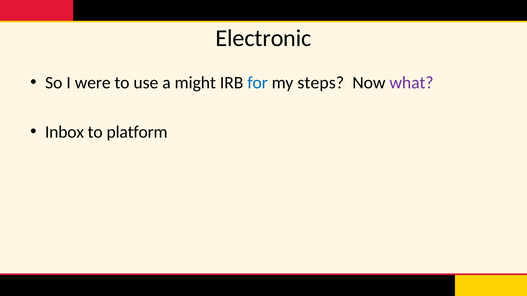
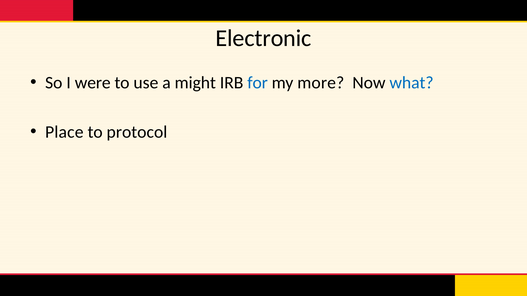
steps: steps -> more
what colour: purple -> blue
Inbox: Inbox -> Place
platform: platform -> protocol
